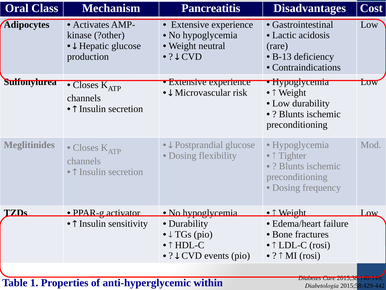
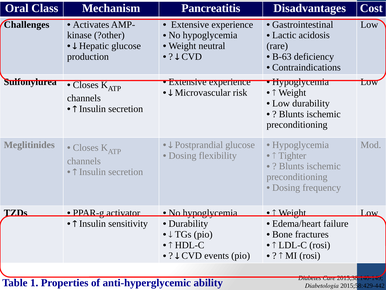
Adipocytes: Adipocytes -> Challenges
B-13: B-13 -> B-63
within: within -> ability
